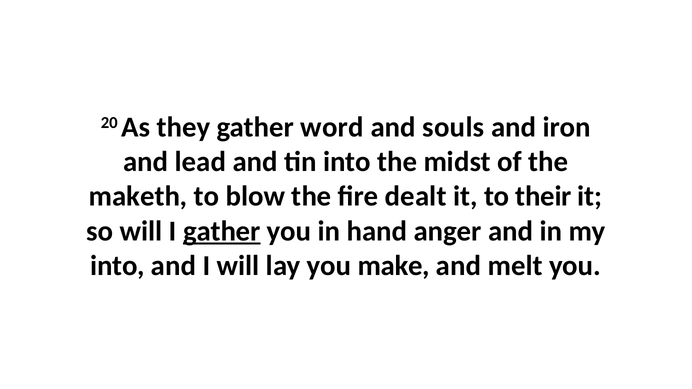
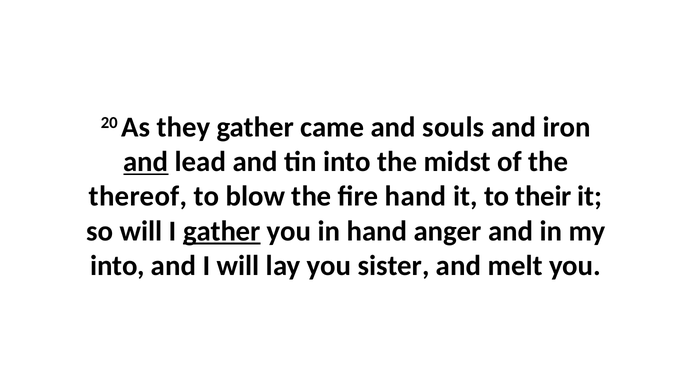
word: word -> came
and at (146, 162) underline: none -> present
maketh: maketh -> thereof
fire dealt: dealt -> hand
make: make -> sister
